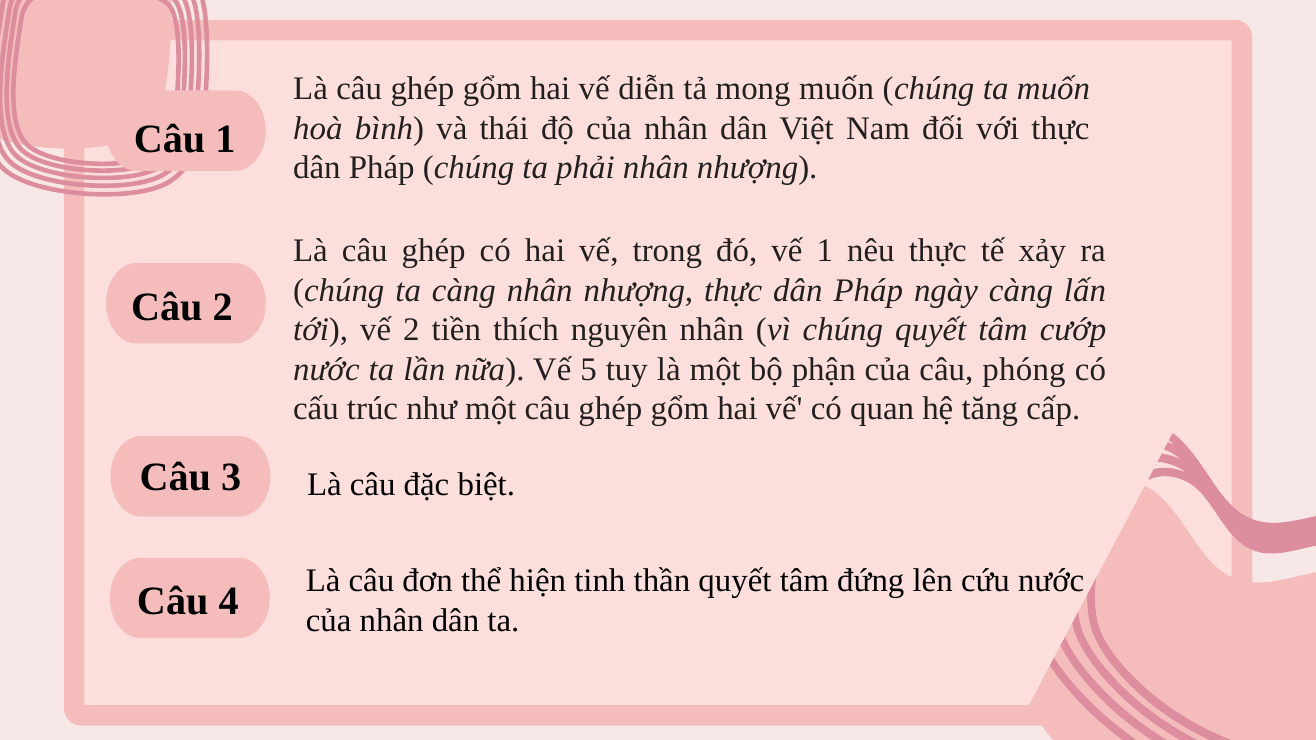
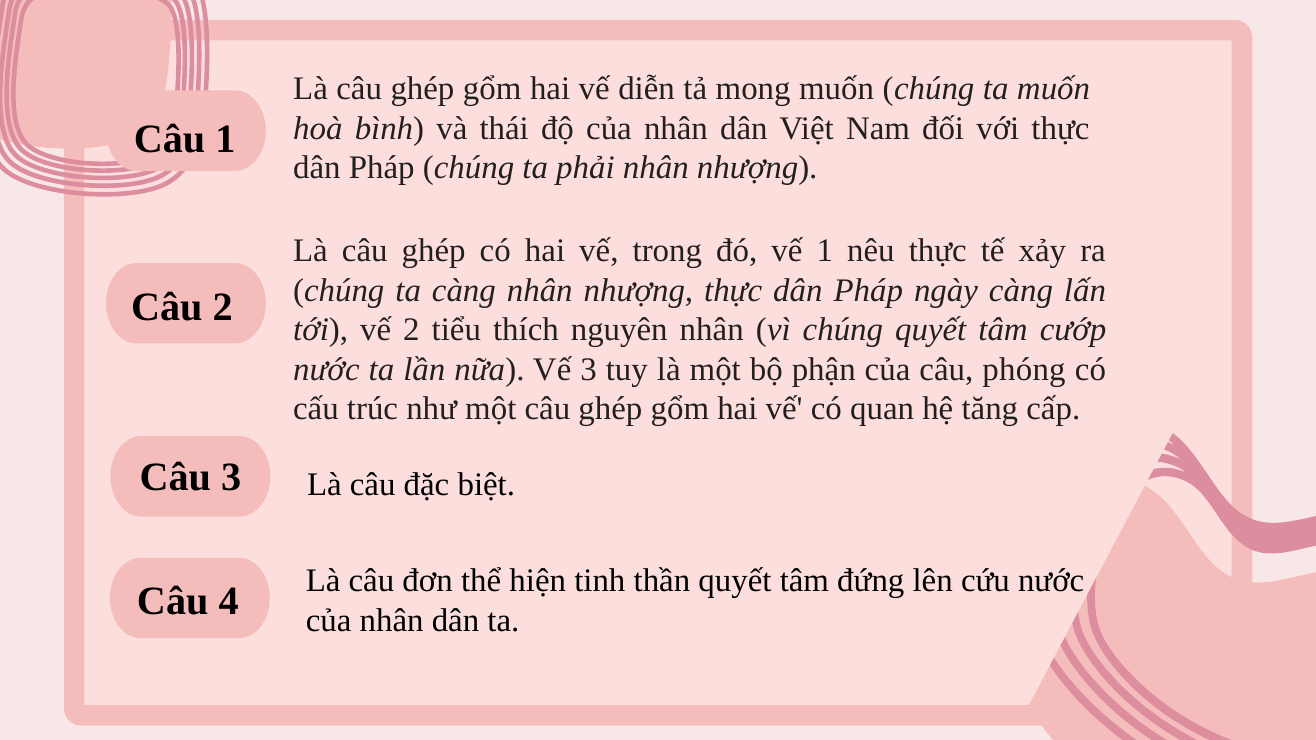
tiền: tiền -> tiểu
Vế 5: 5 -> 3
